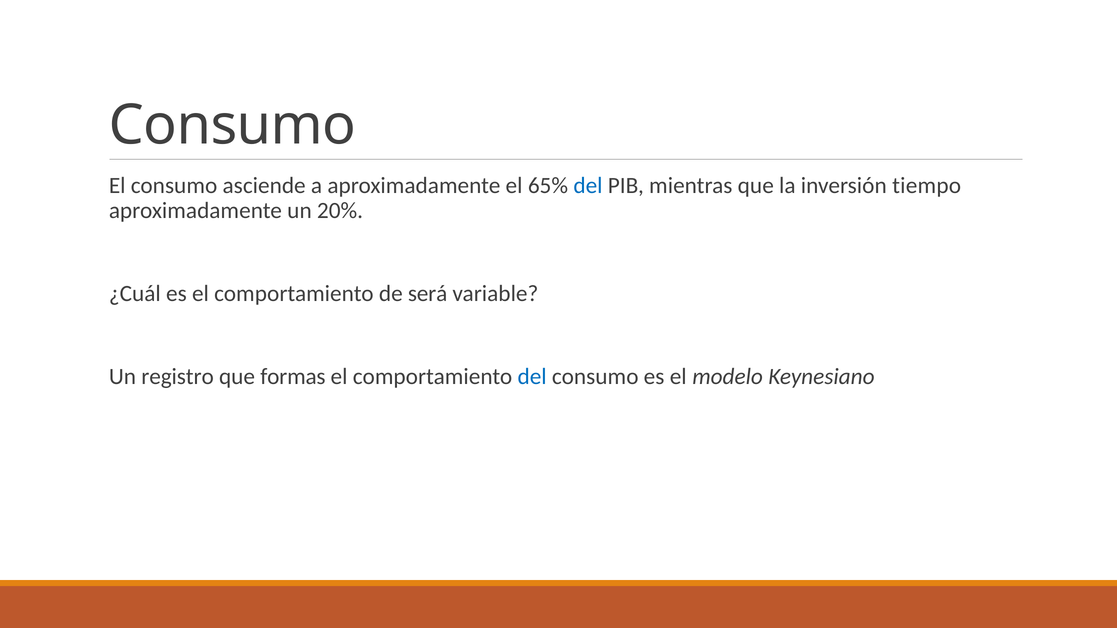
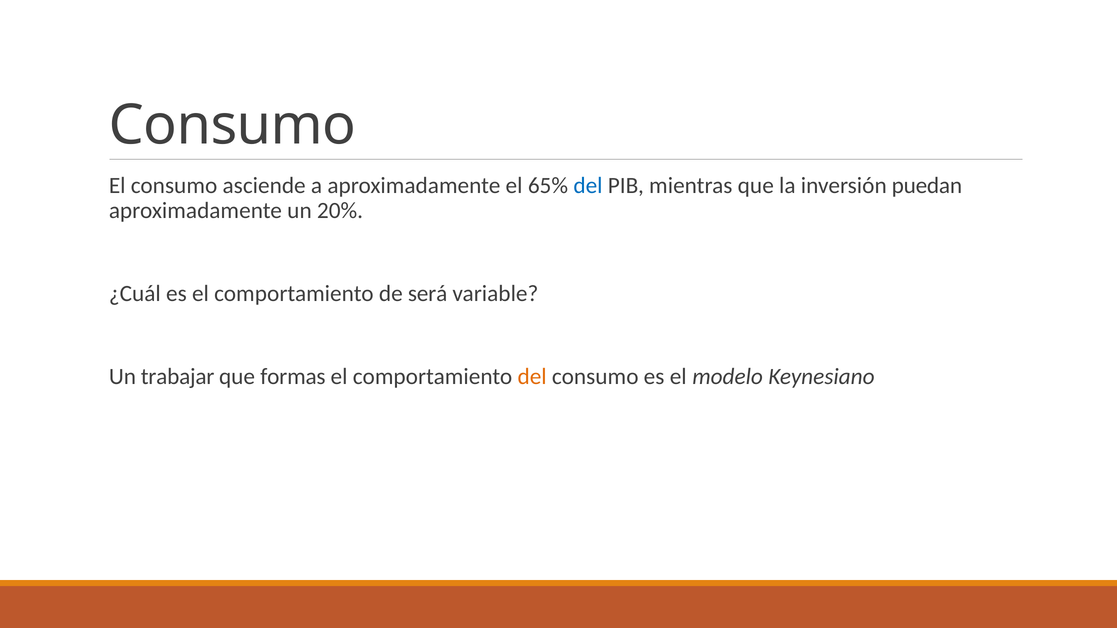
tiempo: tiempo -> puedan
registro: registro -> trabajar
del at (532, 377) colour: blue -> orange
